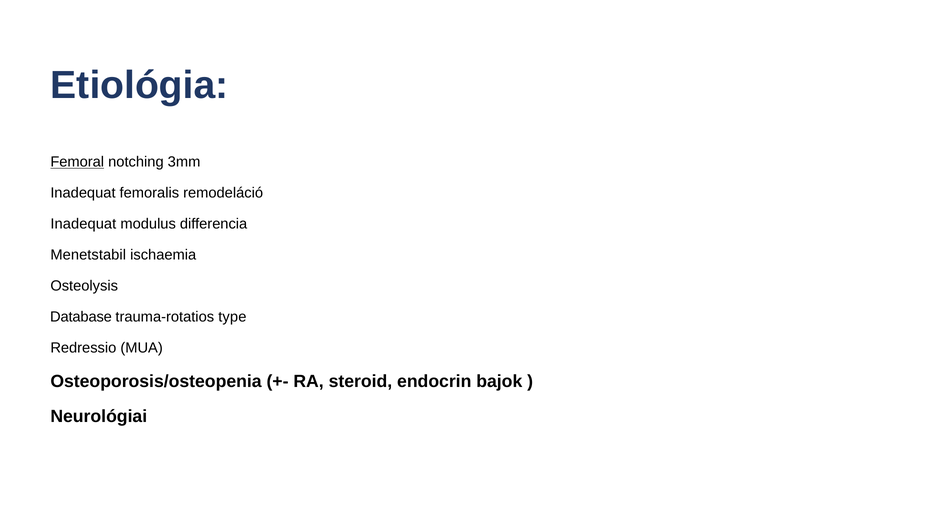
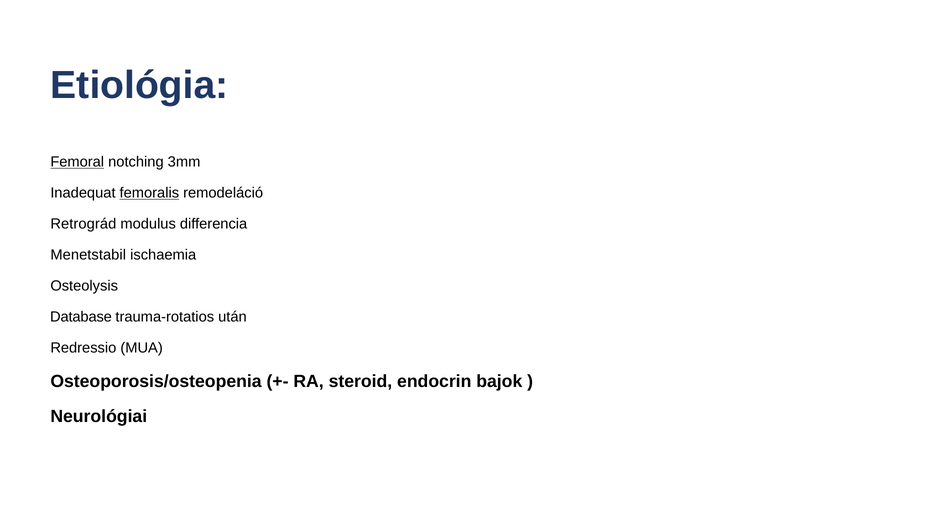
femoralis underline: none -> present
Inadequat at (83, 224): Inadequat -> Retrográd
type: type -> után
